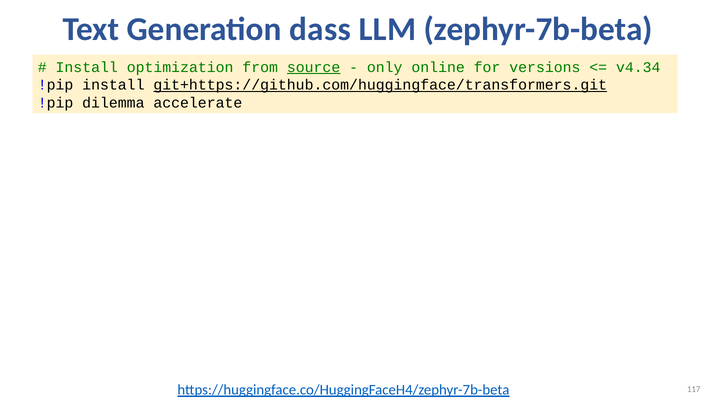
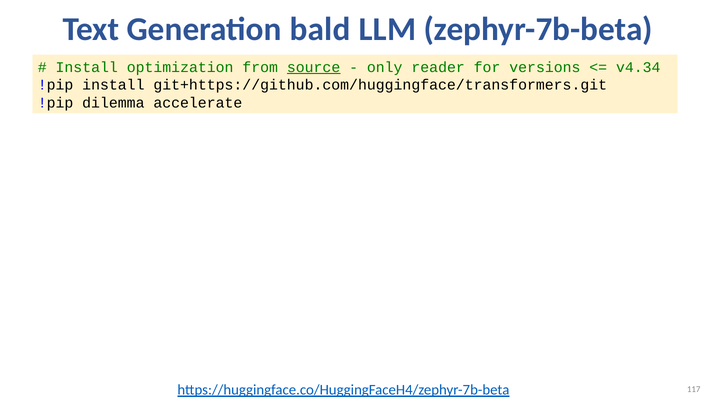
dass: dass -> bald
online: online -> reader
git+https://github.com/huggingface/transformers.git underline: present -> none
